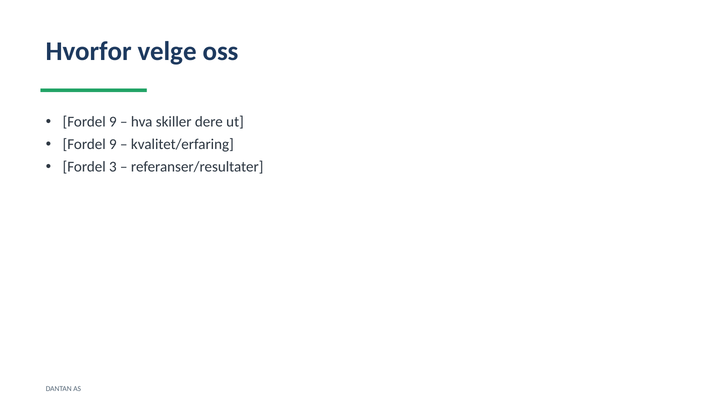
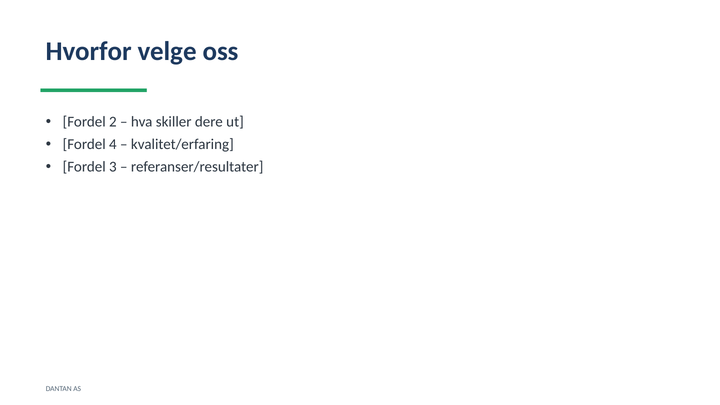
9 at (113, 122): 9 -> 2
9 at (113, 144): 9 -> 4
